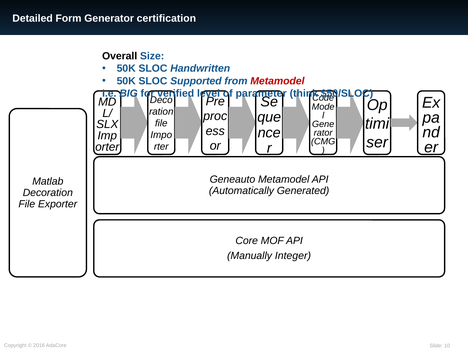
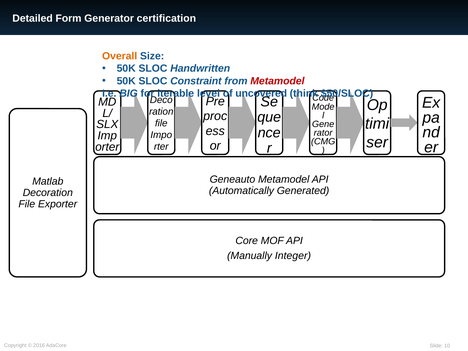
Overall colour: black -> orange
Supported: Supported -> Constraint
verified: verified -> iterable
parameter: parameter -> uncovered
